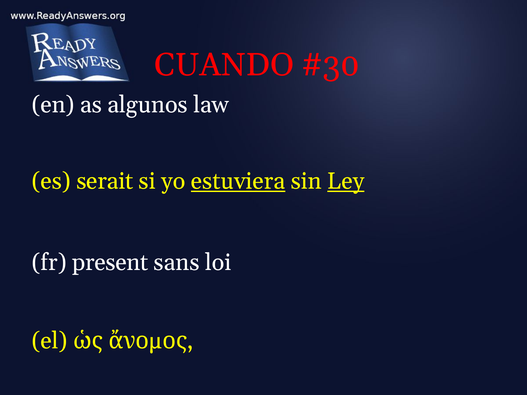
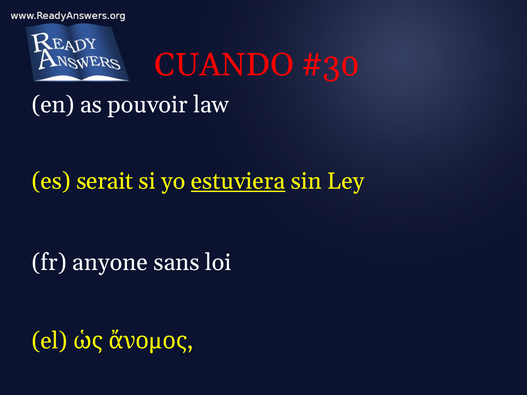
algunos: algunos -> pouvoir
Ley underline: present -> none
present: present -> anyone
